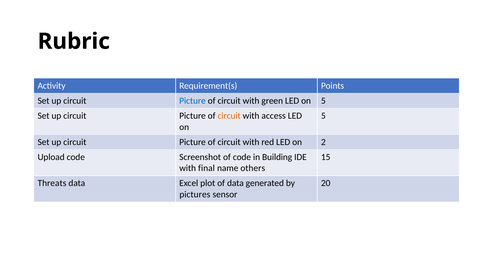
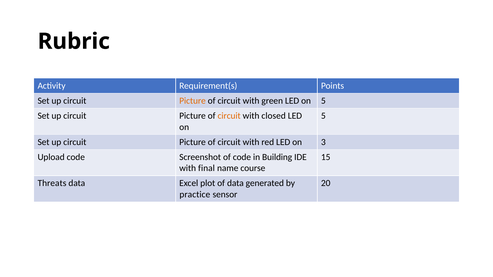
Picture at (193, 101) colour: blue -> orange
access: access -> closed
2: 2 -> 3
others: others -> course
pictures: pictures -> practice
